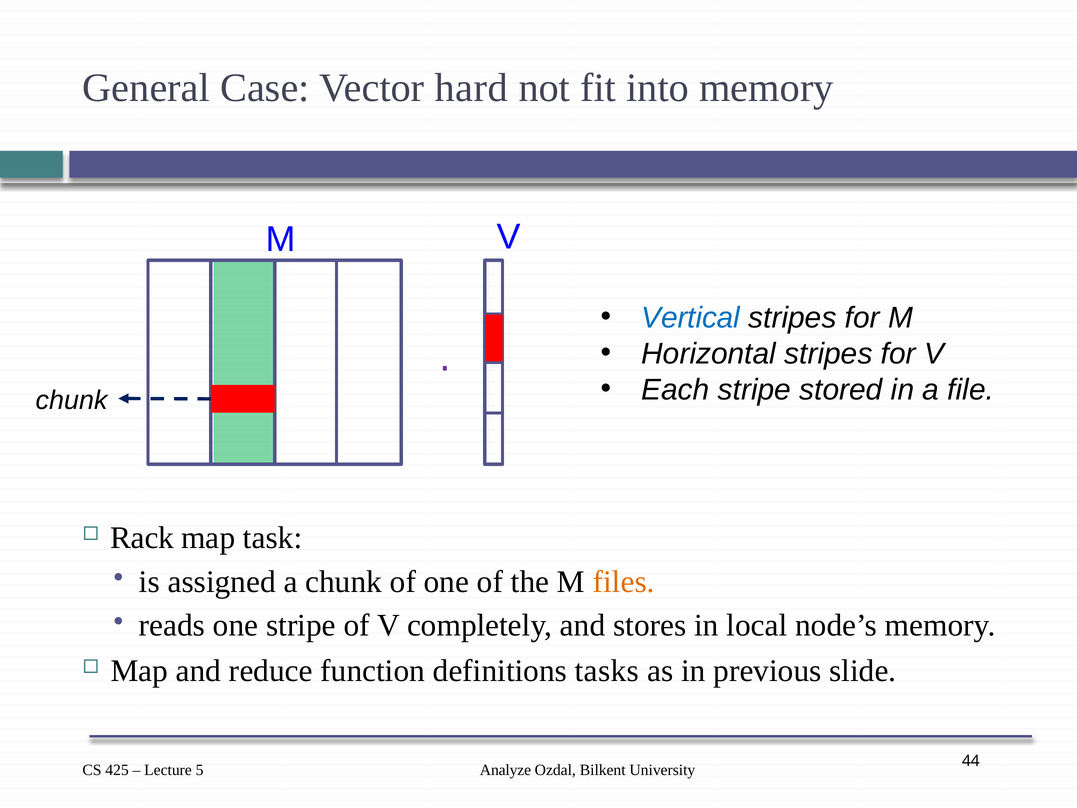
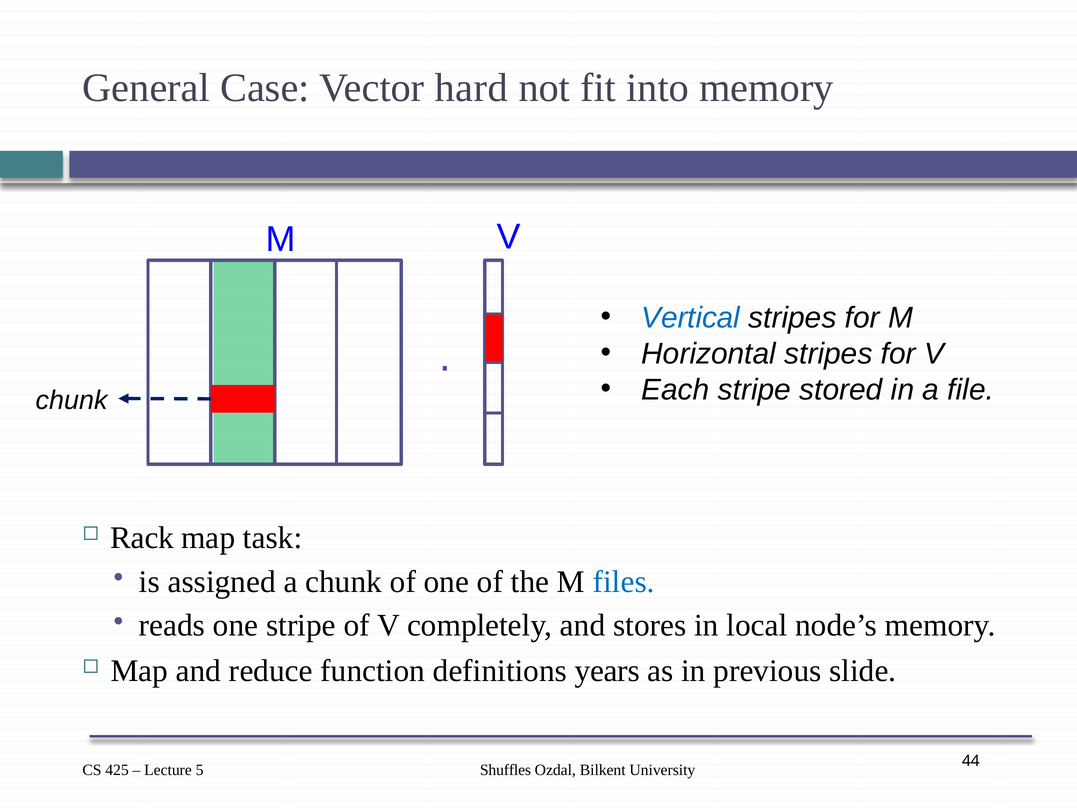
files colour: orange -> blue
tasks: tasks -> years
Analyze: Analyze -> Shuffles
